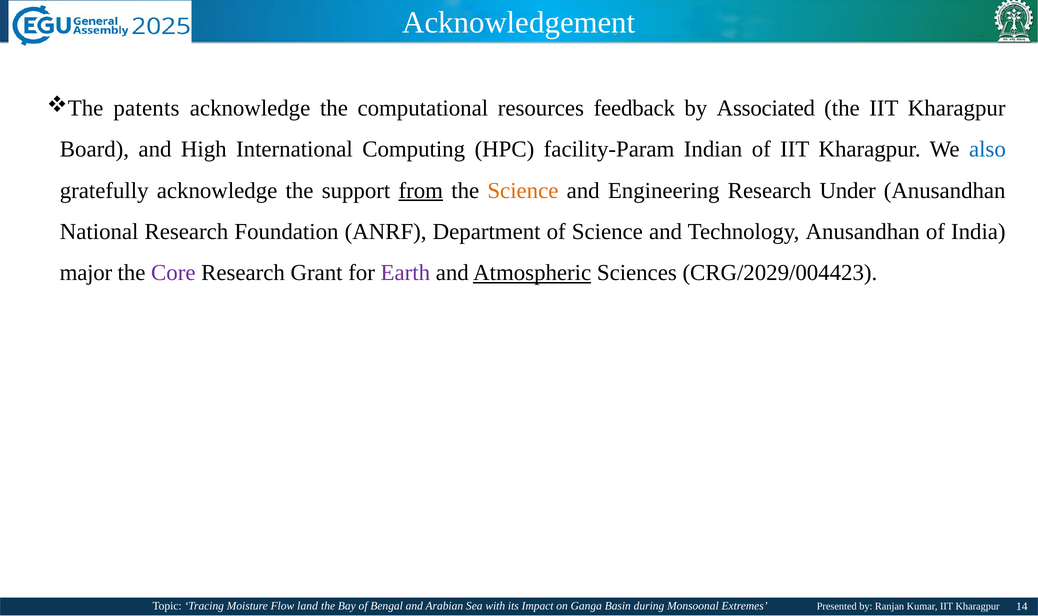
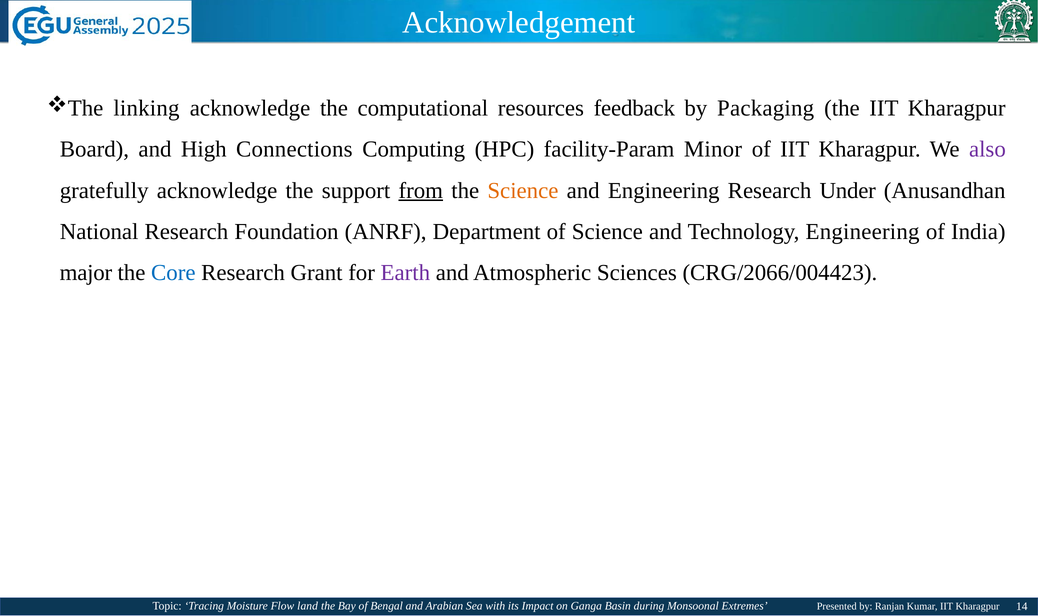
patents: patents -> linking
Associated: Associated -> Packaging
International: International -> Connections
Indian: Indian -> Minor
also colour: blue -> purple
Technology Anusandhan: Anusandhan -> Engineering
Core colour: purple -> blue
Atmospheric underline: present -> none
CRG/2029/004423: CRG/2029/004423 -> CRG/2066/004423
